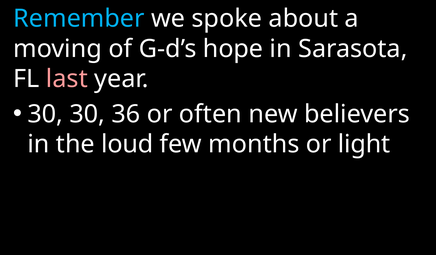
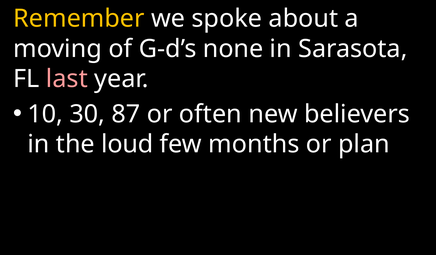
Remember colour: light blue -> yellow
hope: hope -> none
30 at (45, 114): 30 -> 10
36: 36 -> 87
light: light -> plan
